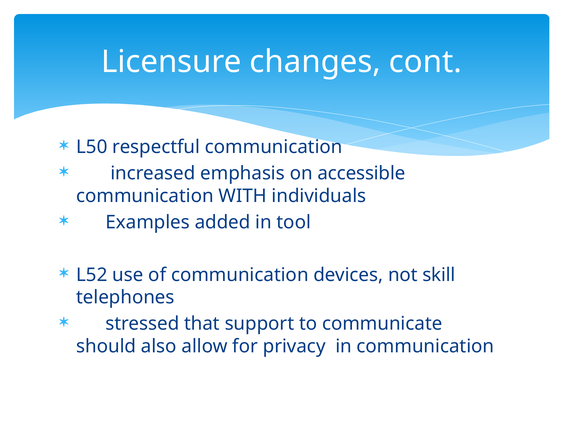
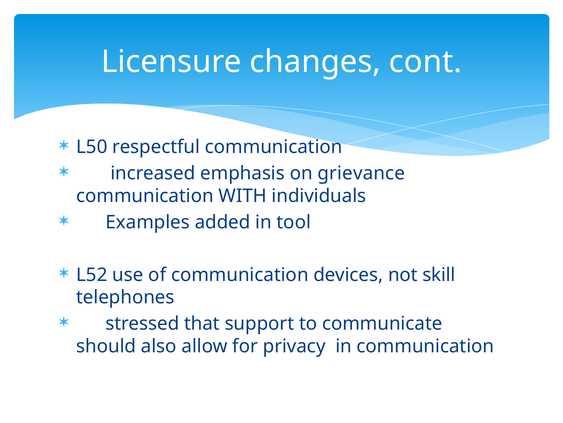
accessible: accessible -> grievance
